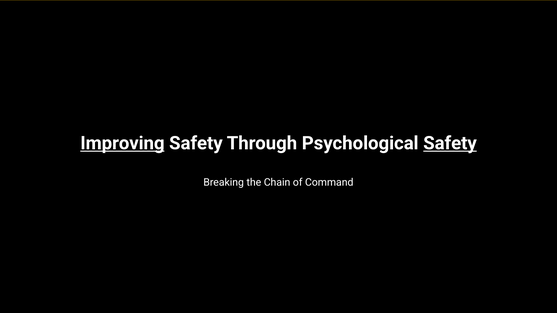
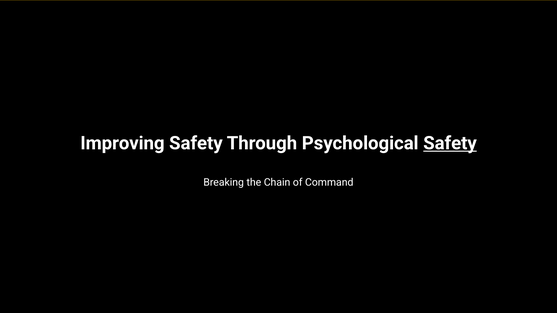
Improving underline: present -> none
